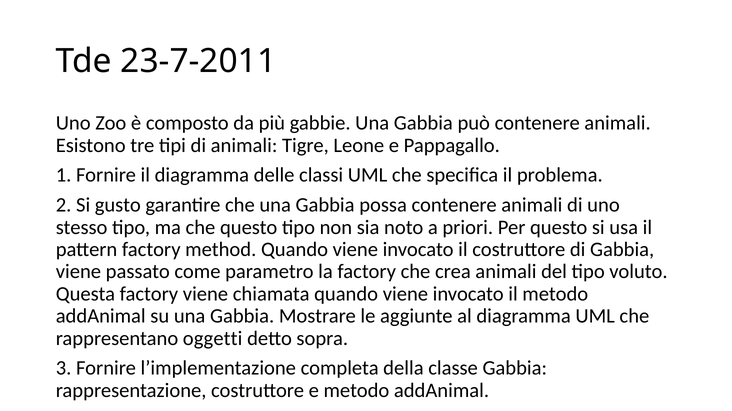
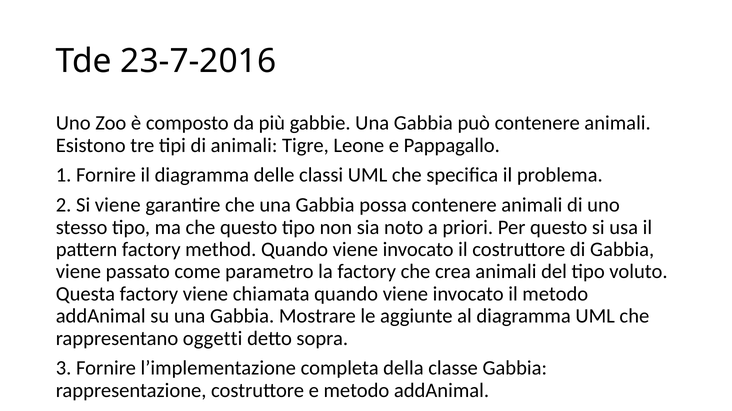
23-7-2011: 23-7-2011 -> 23-7-2016
Si gusto: gusto -> viene
